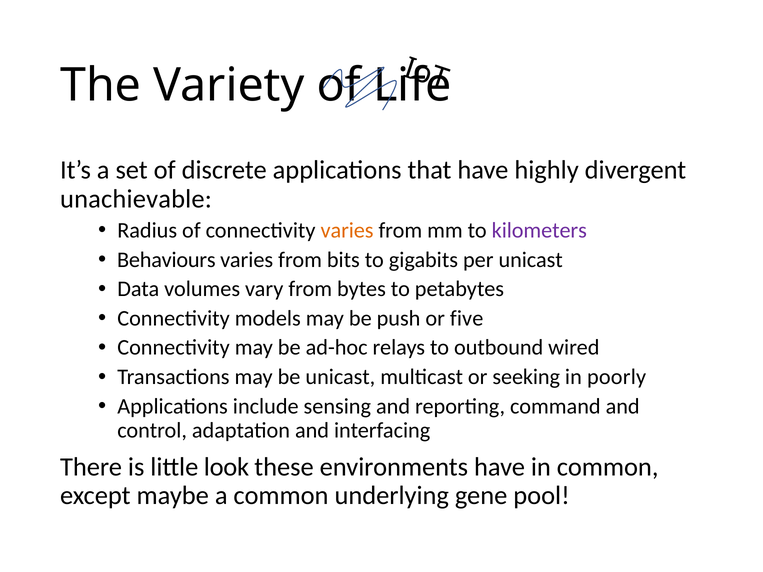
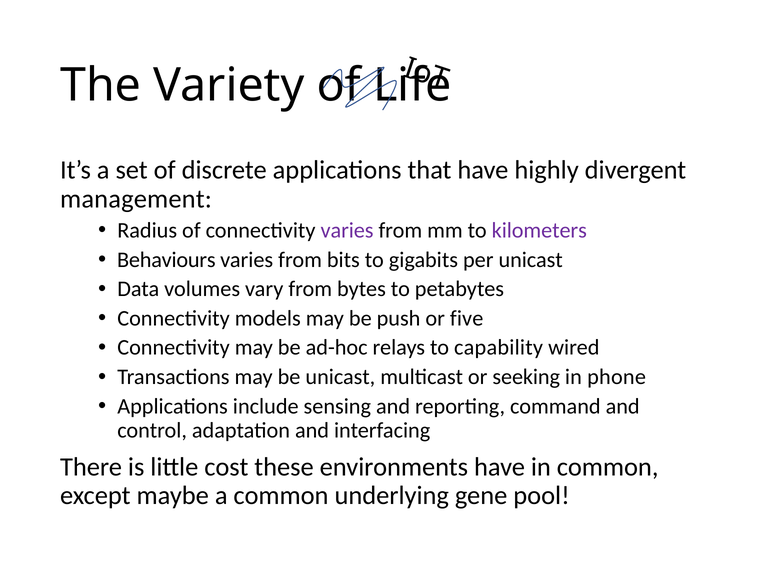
unachievable: unachievable -> management
varies at (347, 231) colour: orange -> purple
outbound: outbound -> capability
poorly: poorly -> phone
look: look -> cost
